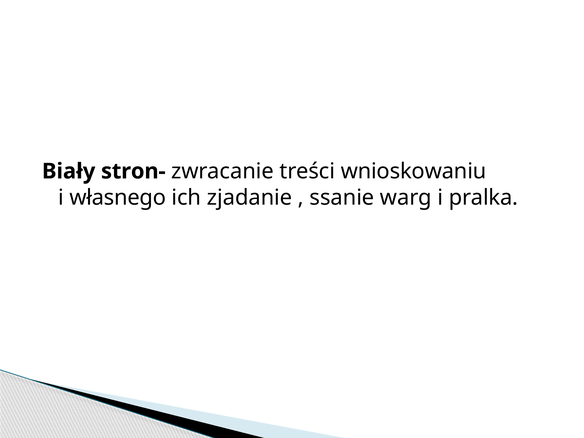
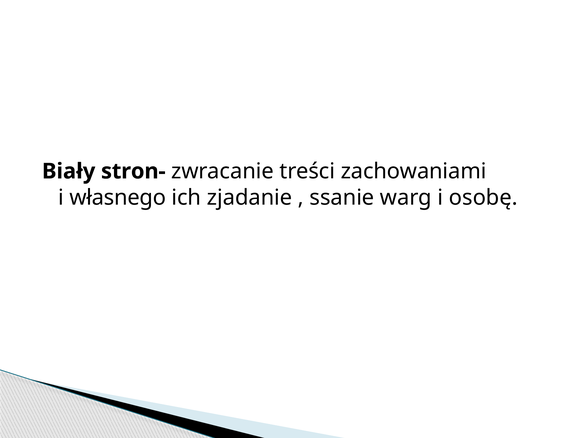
wnioskowaniu: wnioskowaniu -> zachowaniami
pralka: pralka -> osobę
